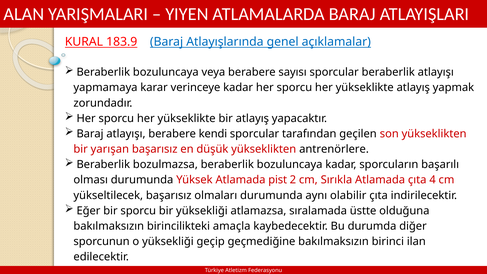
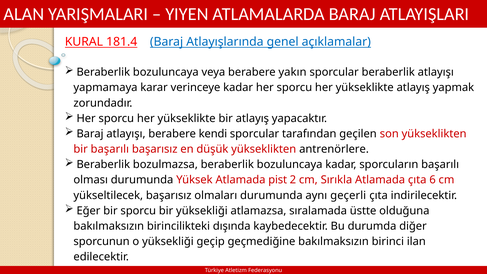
183.9: 183.9 -> 181.4
sayısı: sayısı -> yakın
bir yarışan: yarışan -> başarılı
4: 4 -> 6
olabilir: olabilir -> geçerli
amaçla: amaçla -> dışında
